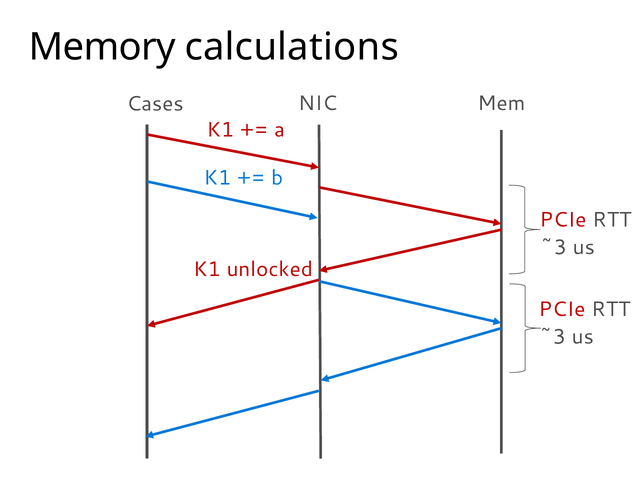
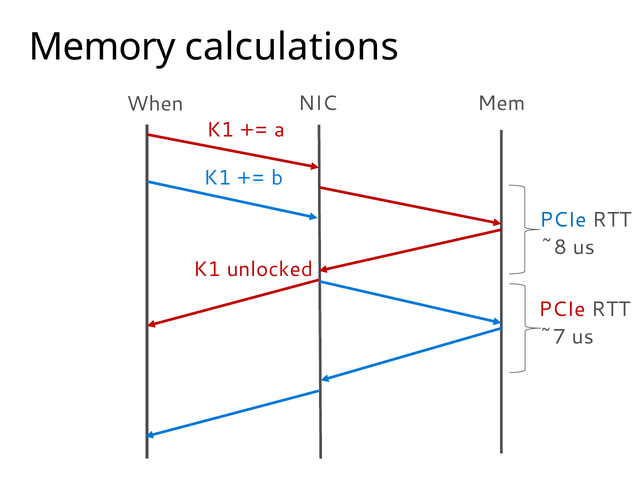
Cases: Cases -> When
PCIe at (563, 219) colour: red -> blue
~3 at (553, 247): ~3 -> ~8
~3 at (552, 337): ~3 -> ~7
